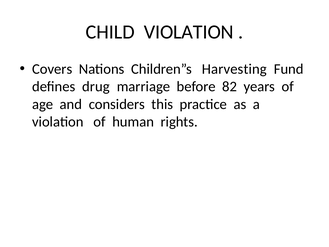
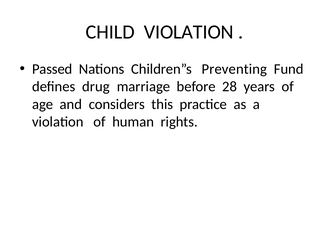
Covers: Covers -> Passed
Harvesting: Harvesting -> Preventing
82: 82 -> 28
